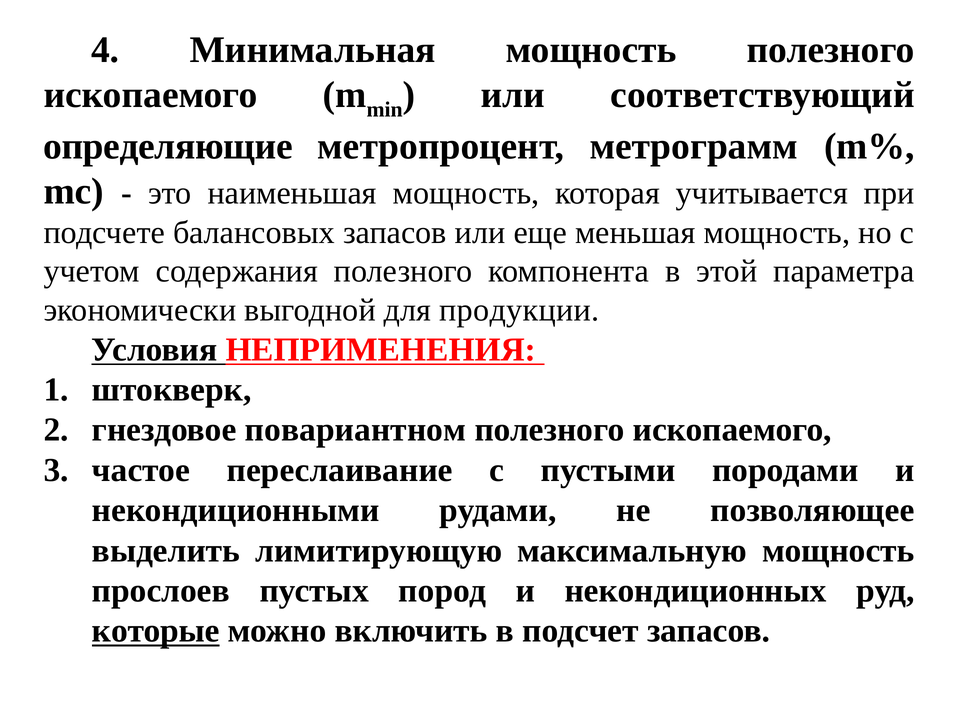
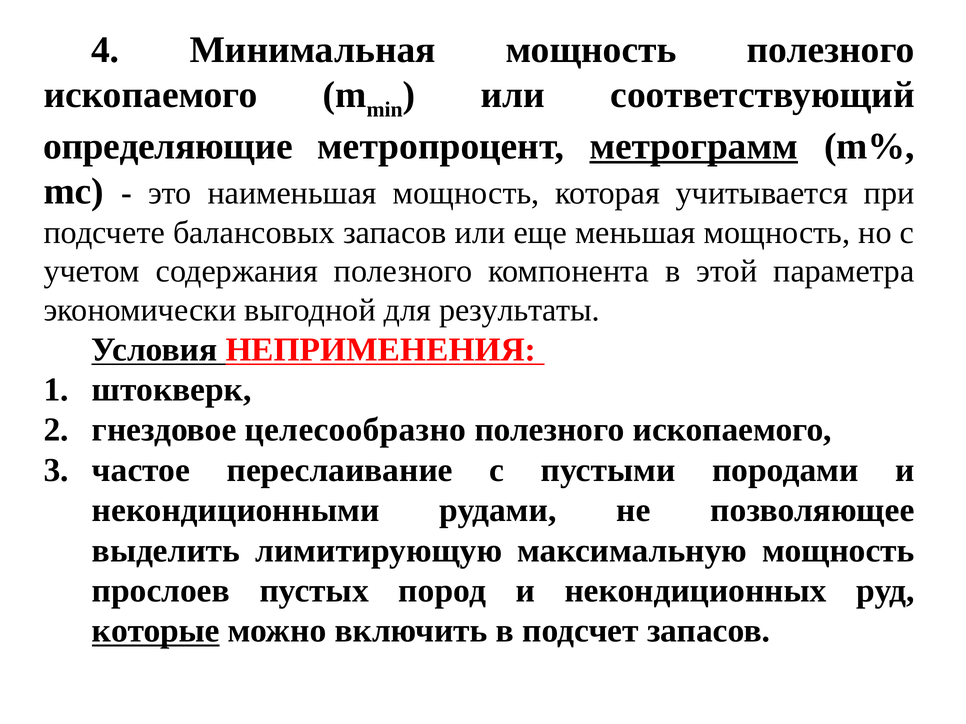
метрограмм underline: none -> present
продукции: продукции -> результаты
повариантном: повариантном -> целесообразно
